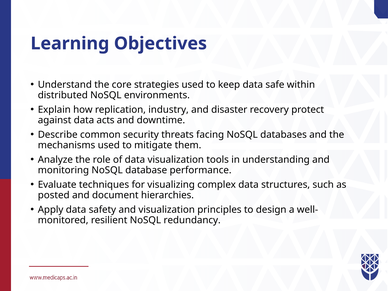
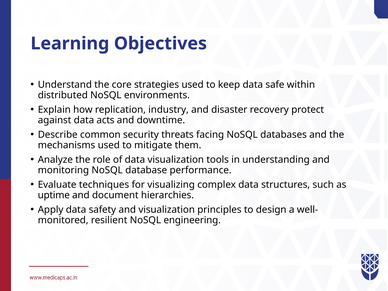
posted: posted -> uptime
redundancy: redundancy -> engineering
